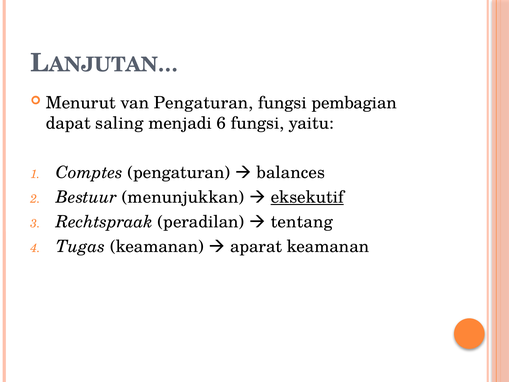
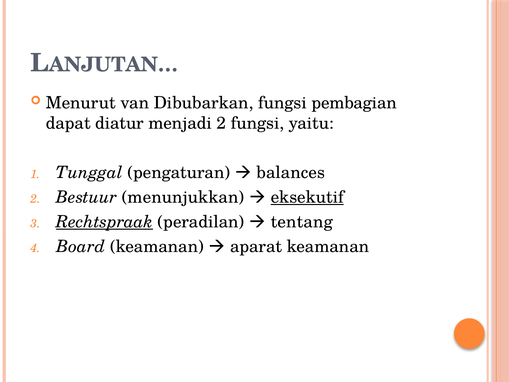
van Pengaturan: Pengaturan -> Dibubarkan
saling: saling -> diatur
menjadi 6: 6 -> 2
Comptes: Comptes -> Tunggal
Rechtspraak underline: none -> present
Tugas: Tugas -> Board
